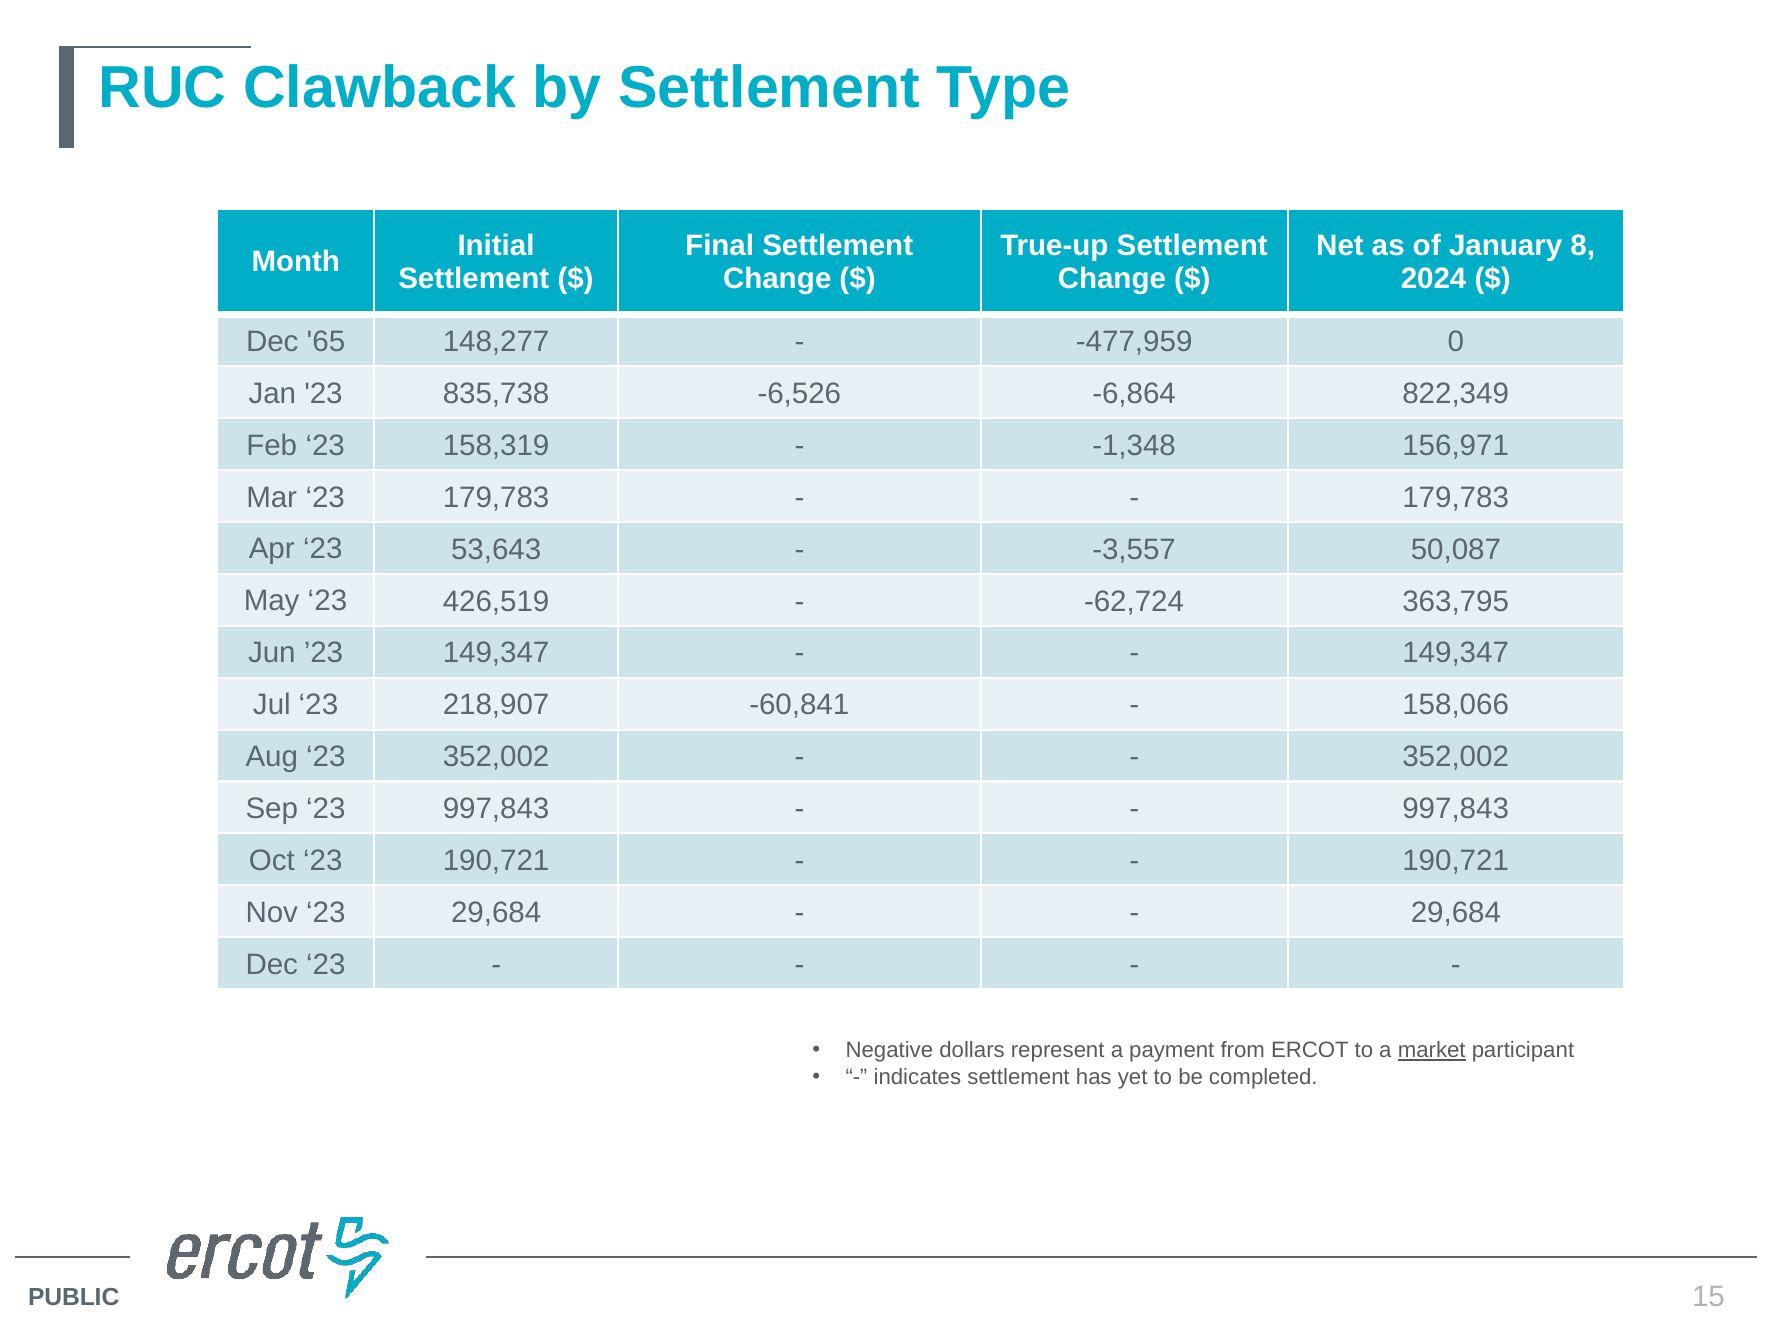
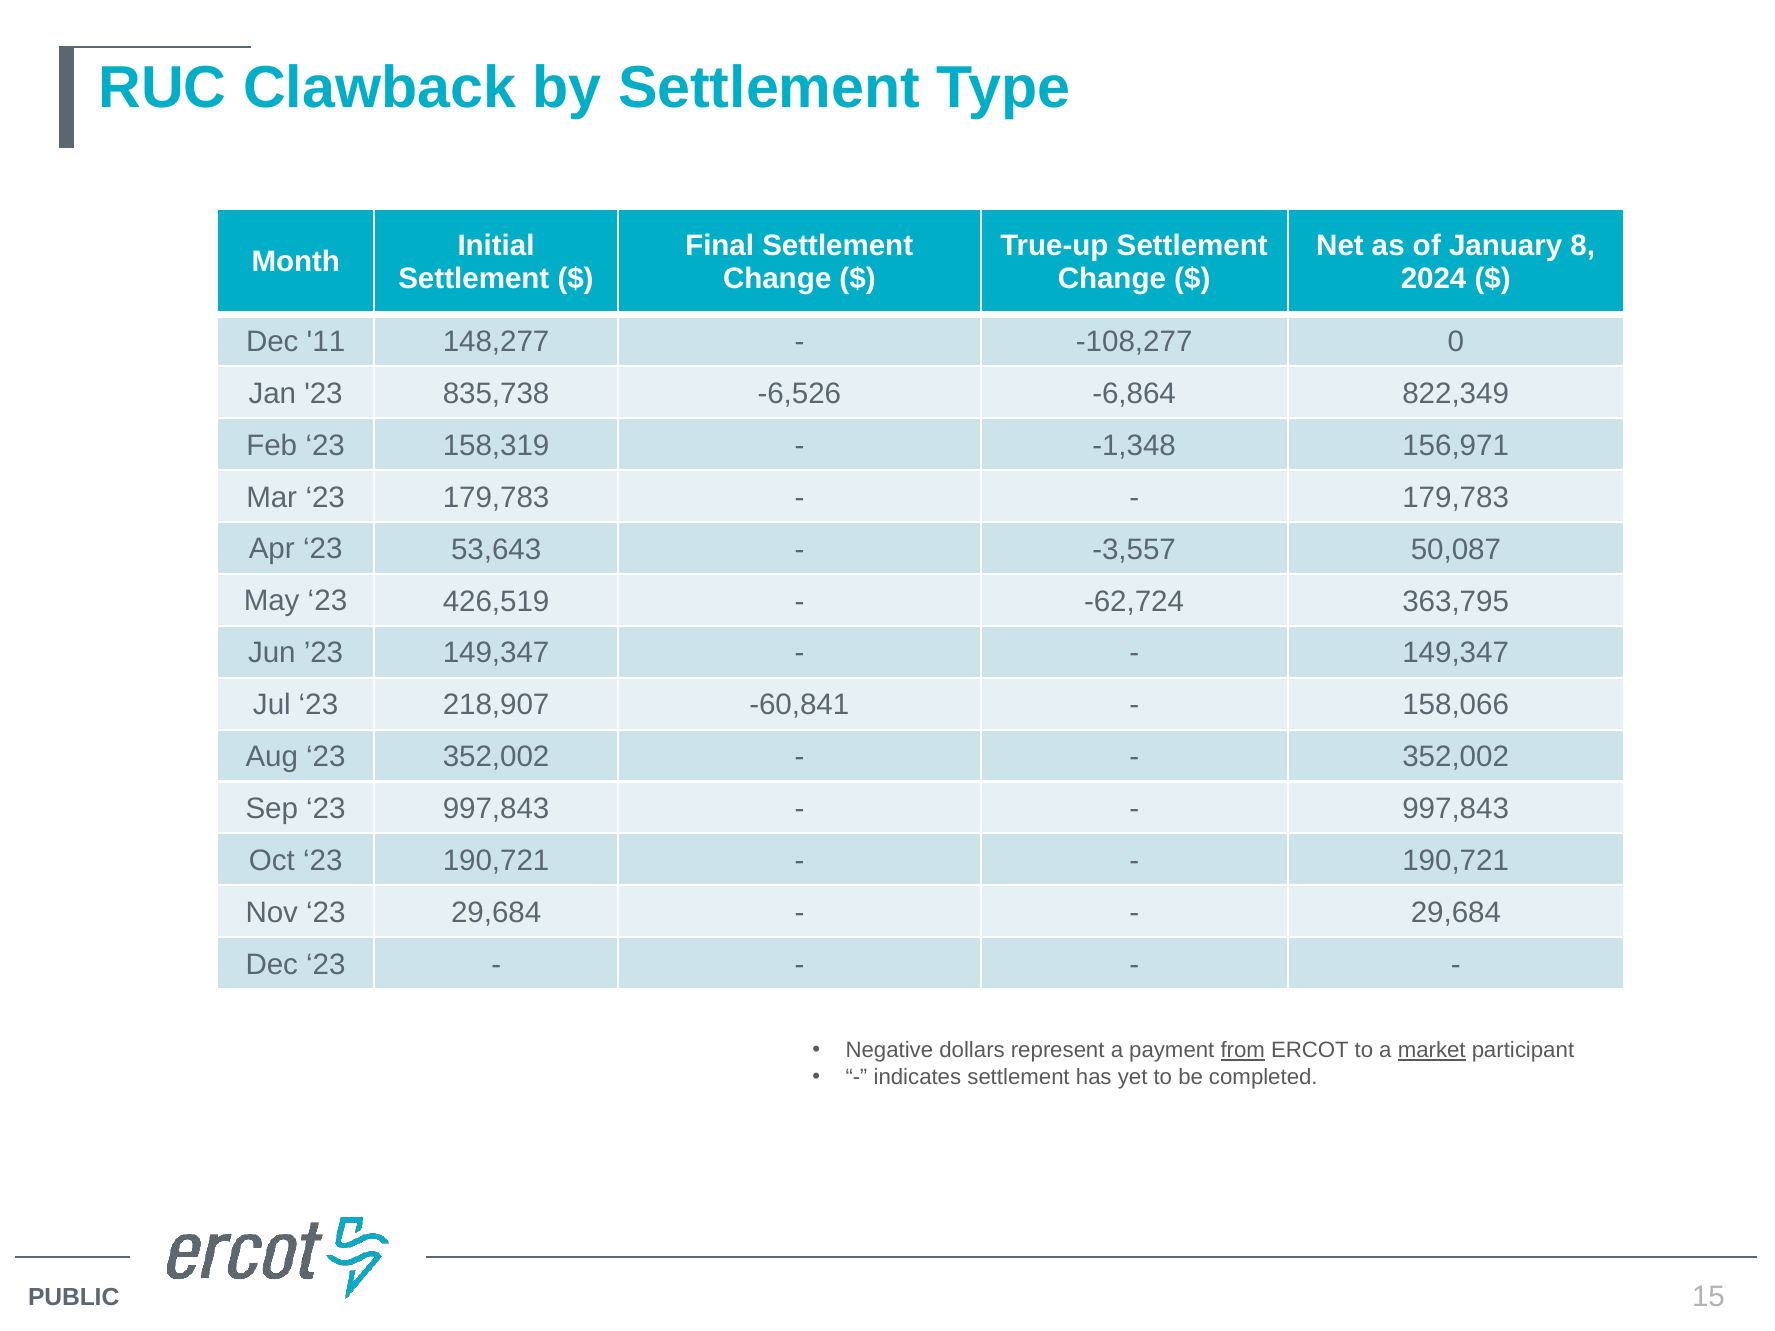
65: 65 -> 11
-477,959: -477,959 -> -108,277
from underline: none -> present
